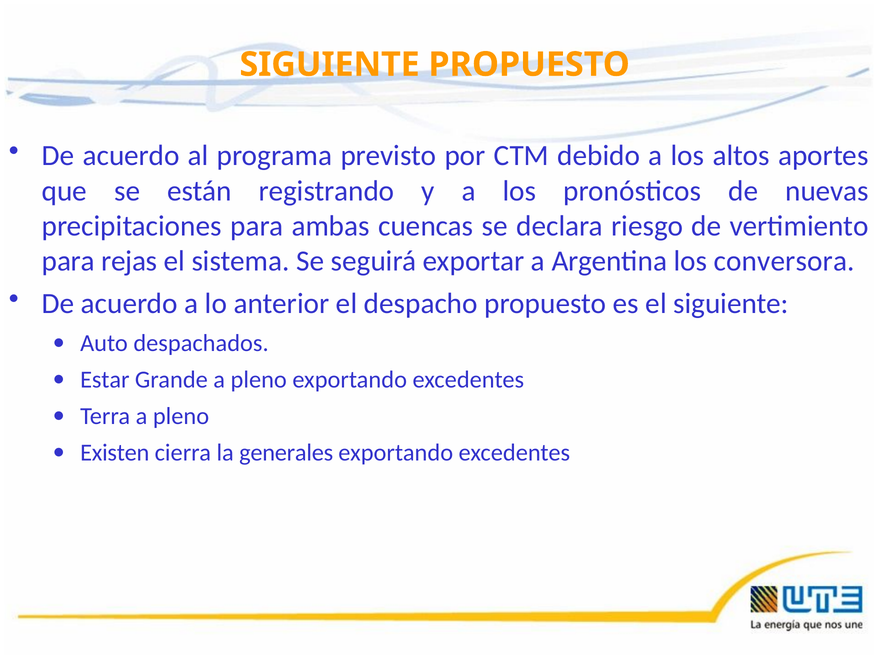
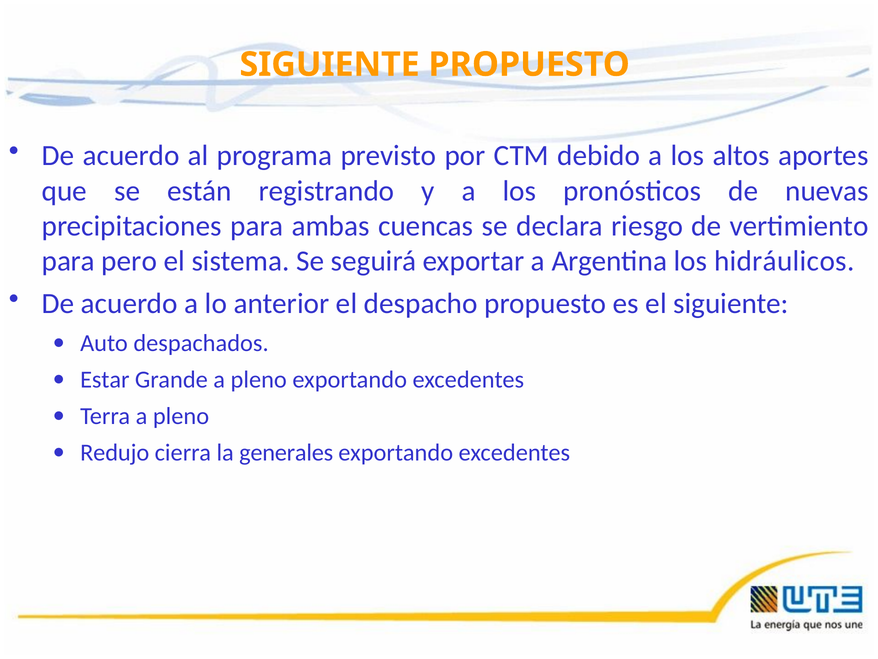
rejas: rejas -> pero
conversora: conversora -> hidráulicos
Existen: Existen -> Redujo
